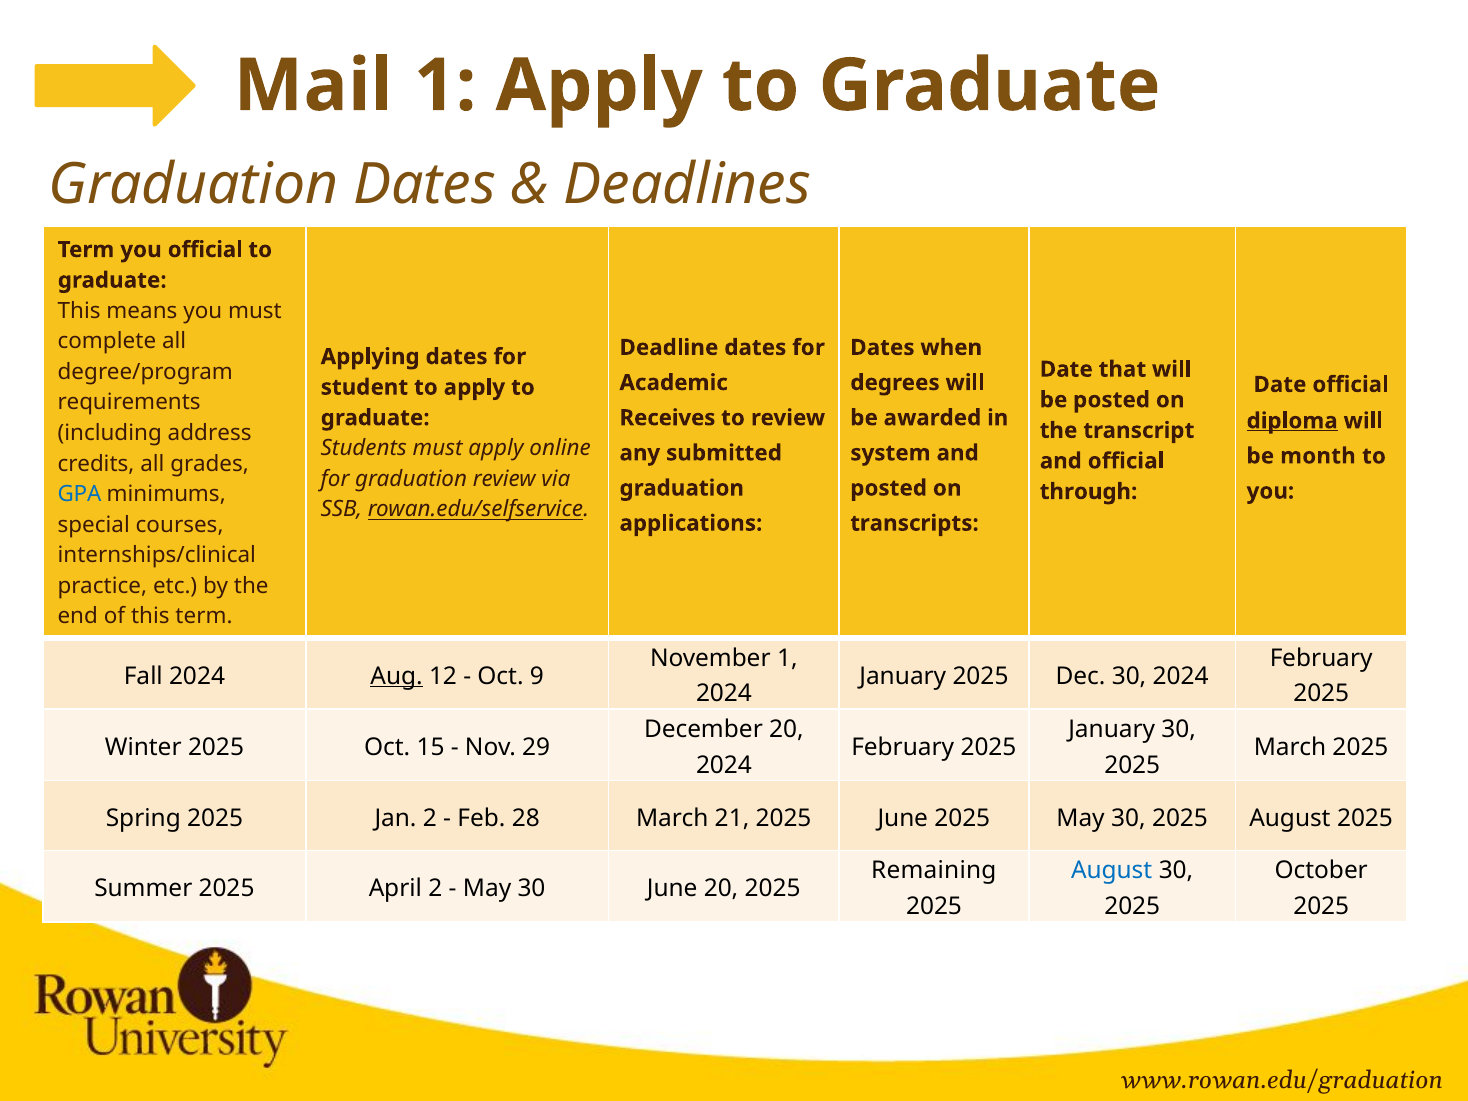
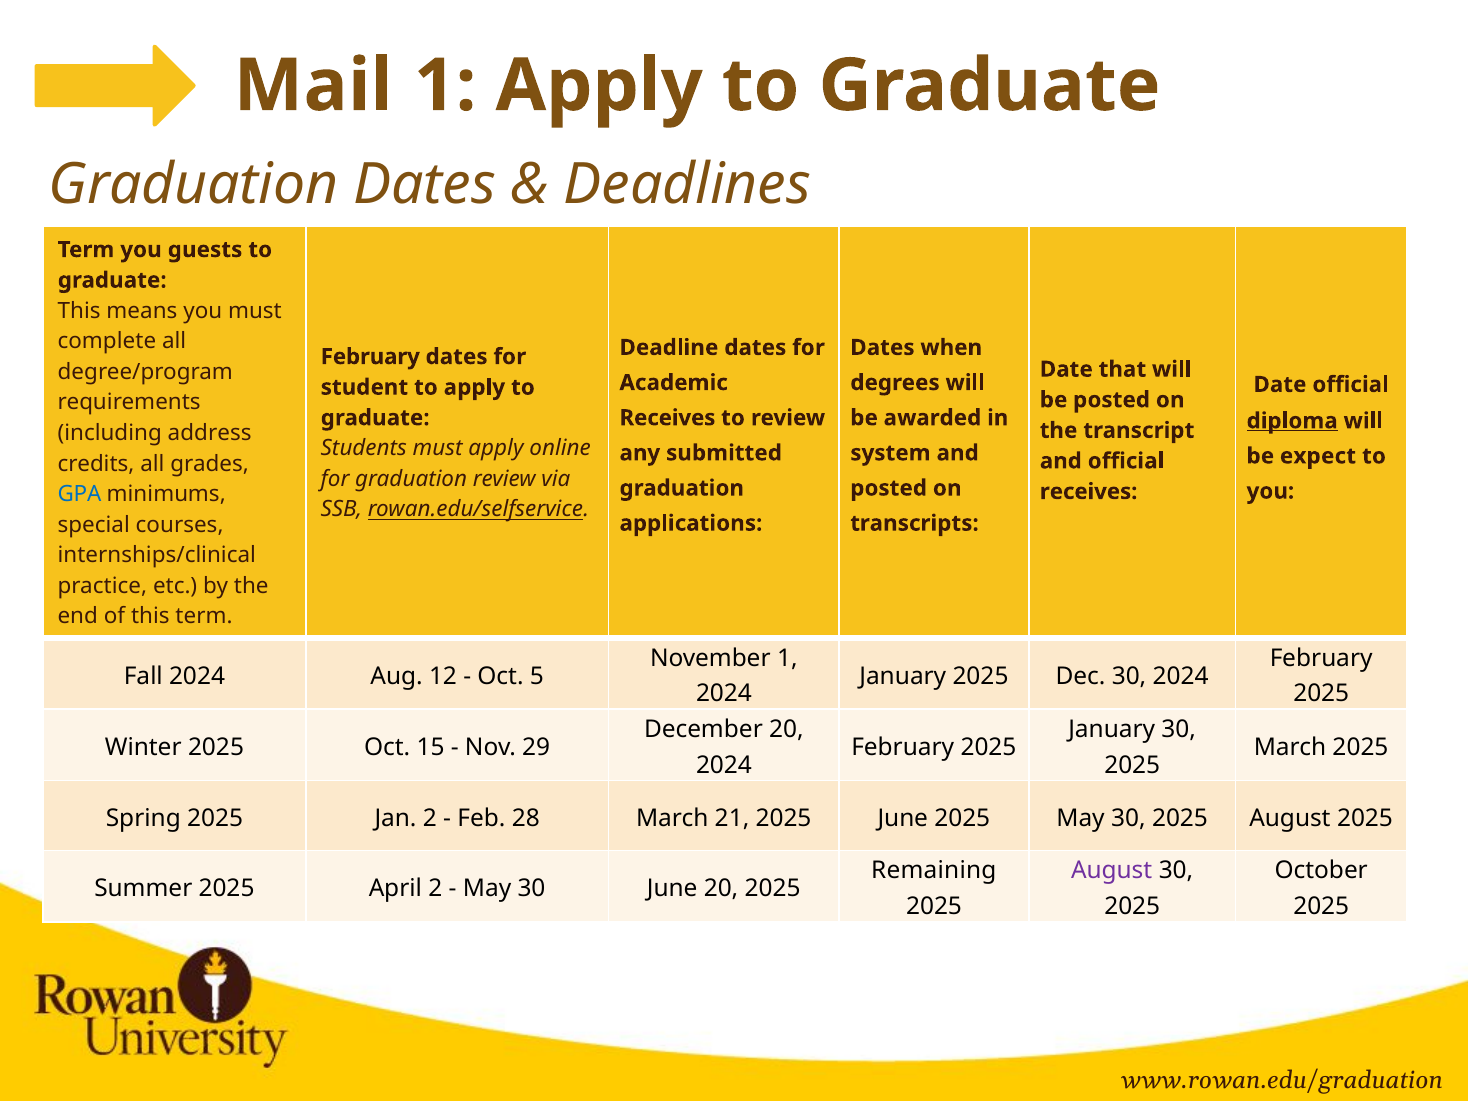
you official: official -> guests
Applying at (370, 357): Applying -> February
month: month -> expect
through at (1089, 492): through -> receives
Aug underline: present -> none
9: 9 -> 5
August at (1112, 871) colour: blue -> purple
